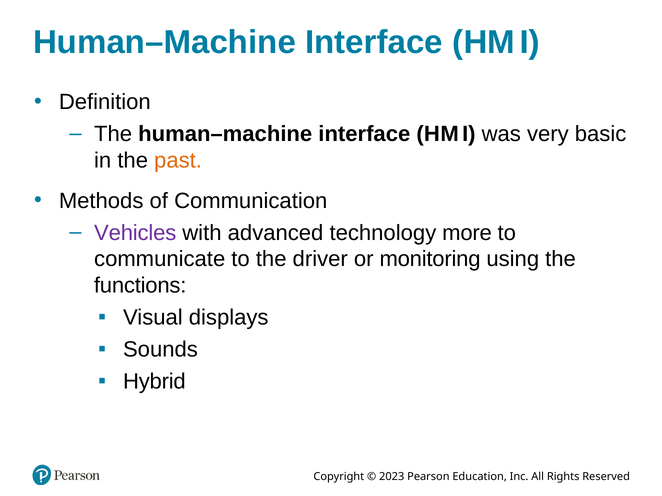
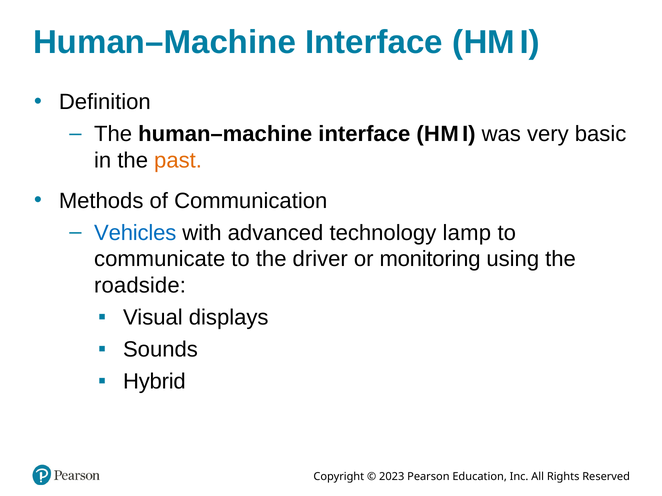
Vehicles colour: purple -> blue
more: more -> lamp
functions: functions -> roadside
